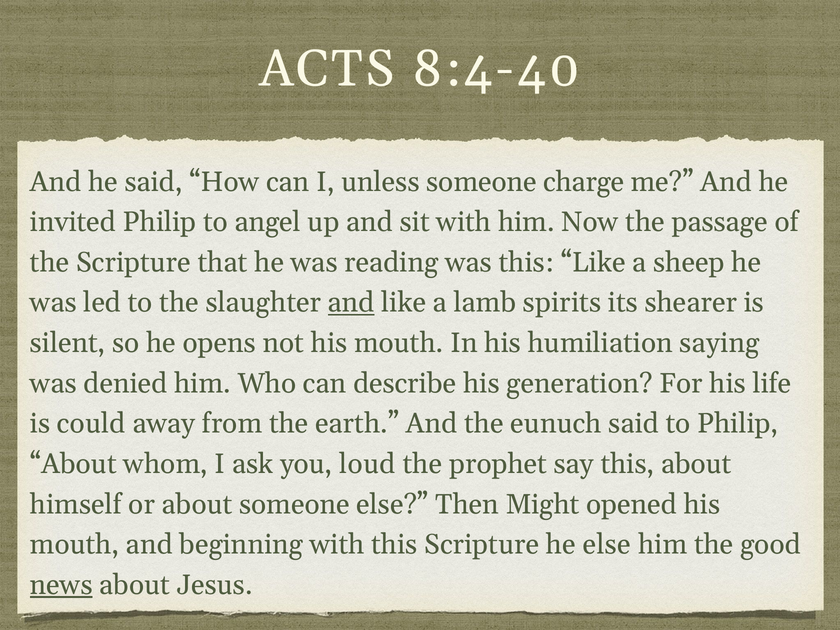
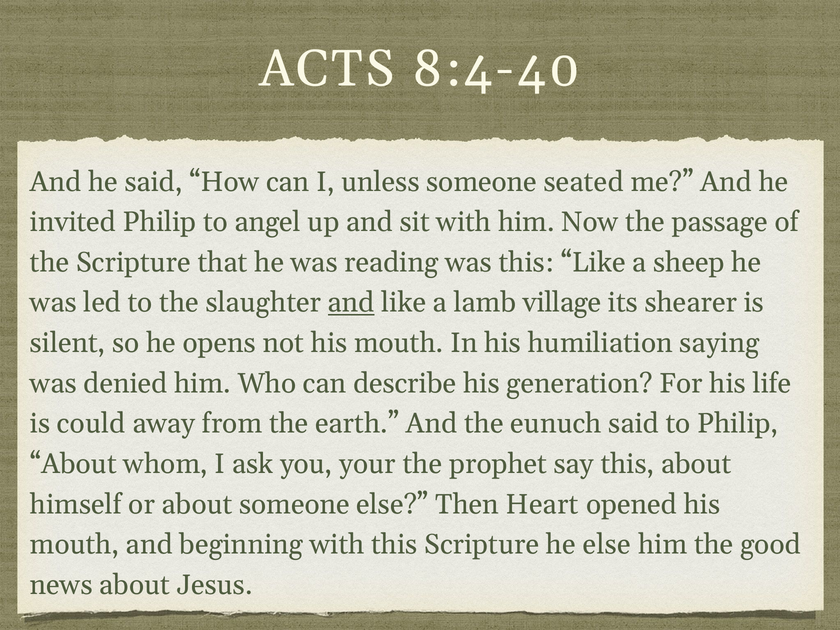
charge: charge -> seated
spirits: spirits -> village
loud: loud -> your
Might: Might -> Heart
news underline: present -> none
